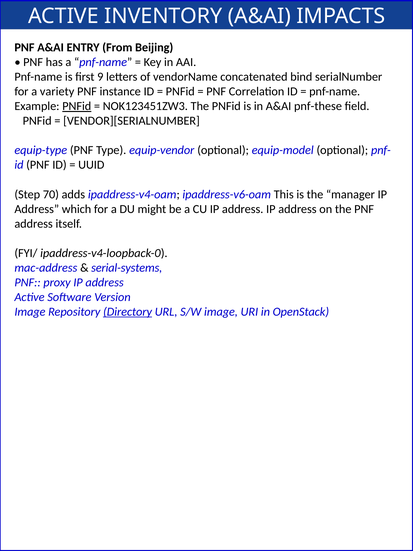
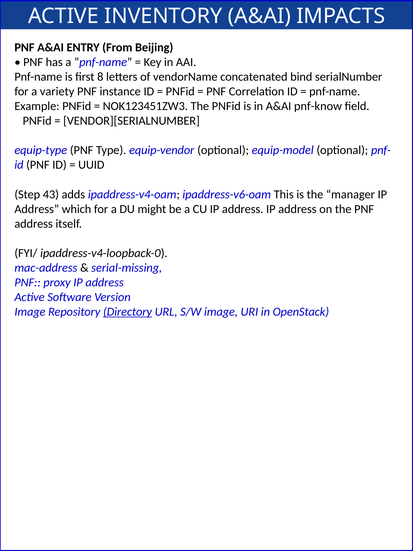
9: 9 -> 8
PNFid at (77, 106) underline: present -> none
pnf-these: pnf-these -> pnf-know
70: 70 -> 43
serial-systems: serial-systems -> serial-missing
